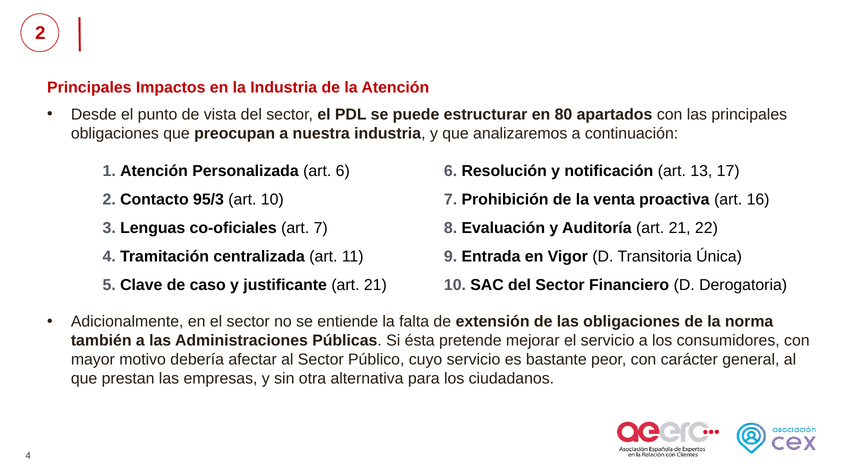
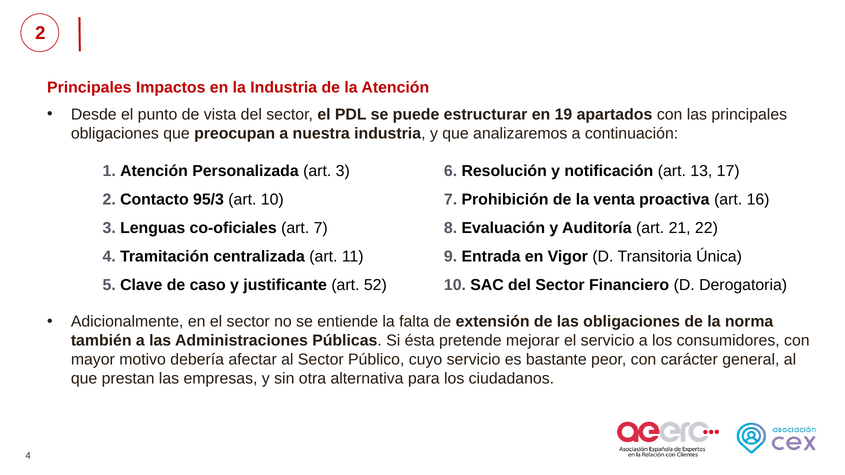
80: 80 -> 19
art 6: 6 -> 3
justificante art 21: 21 -> 52
